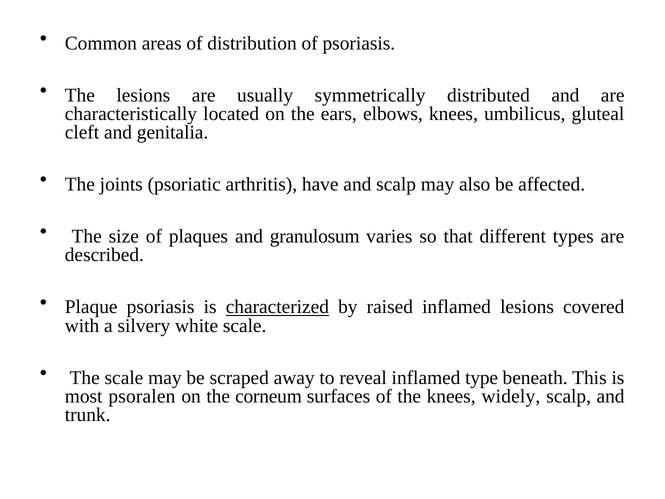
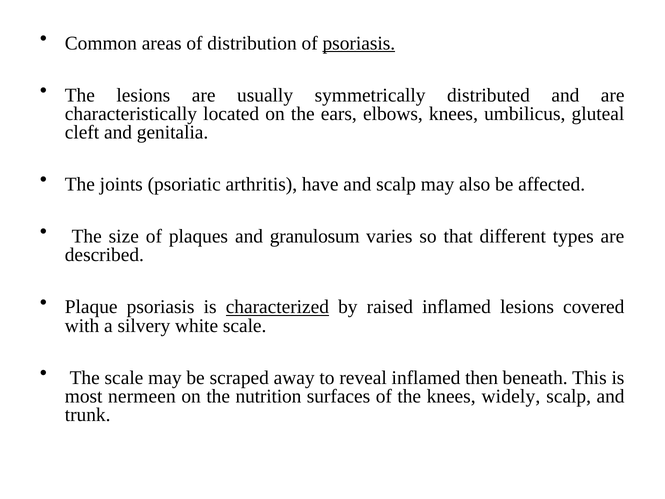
psoriasis at (359, 43) underline: none -> present
type: type -> then
psoralen: psoralen -> nermeen
corneum: corneum -> nutrition
